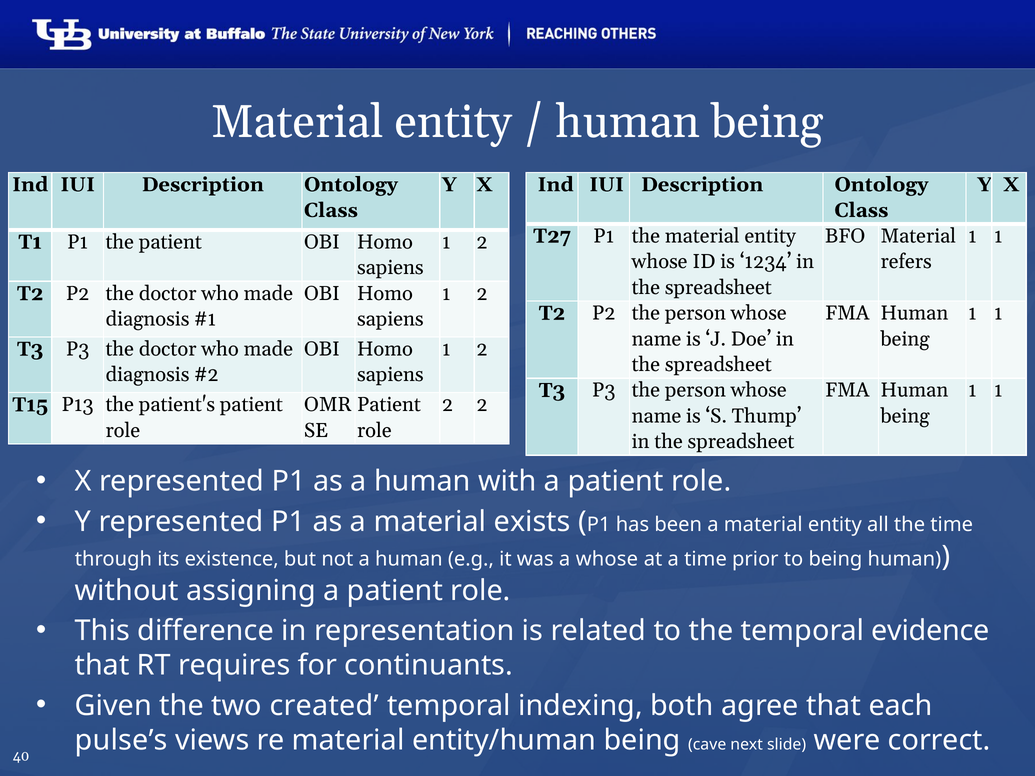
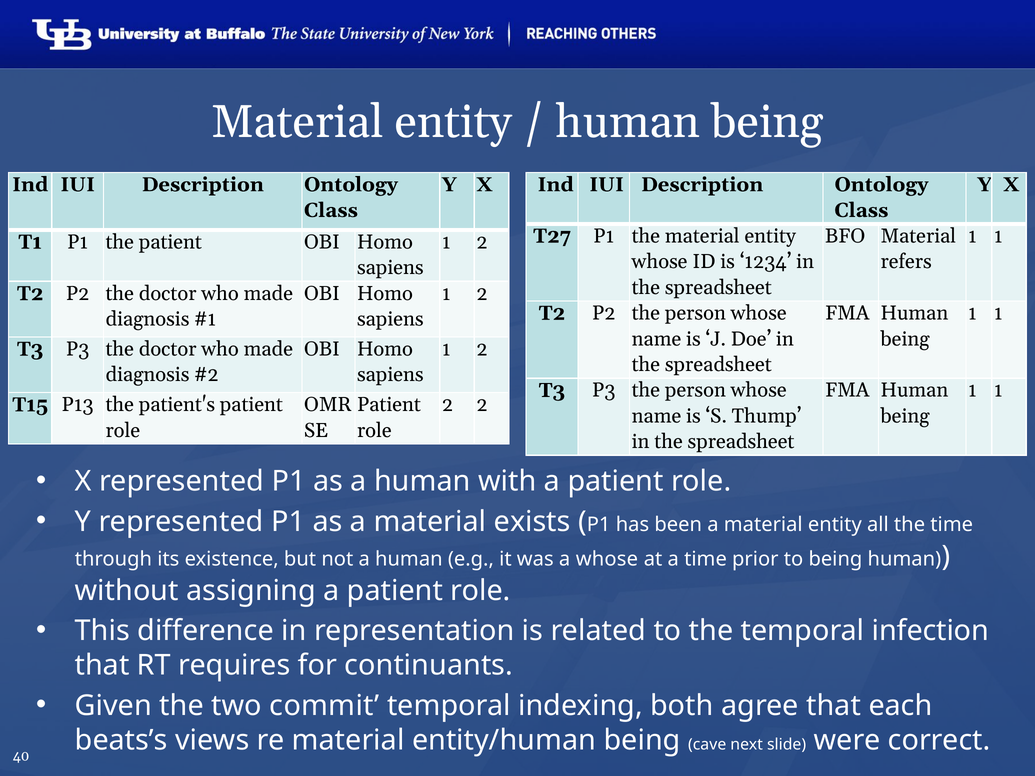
evidence: evidence -> infection
created: created -> commit
pulse’s: pulse’s -> beats’s
